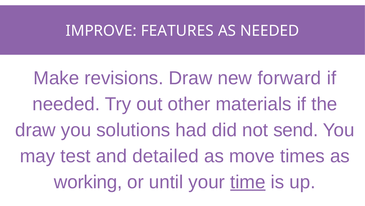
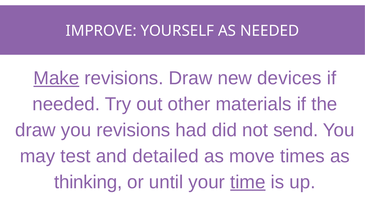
FEATURES: FEATURES -> YOURSELF
Make underline: none -> present
forward: forward -> devices
you solutions: solutions -> revisions
working: working -> thinking
